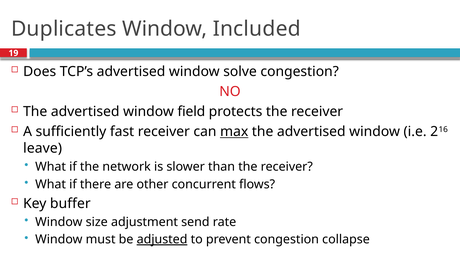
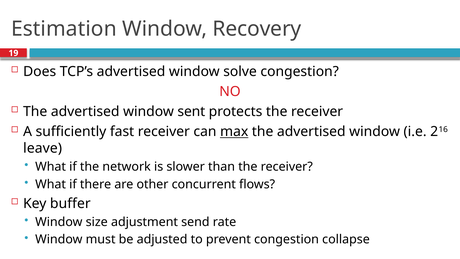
Duplicates: Duplicates -> Estimation
Included: Included -> Recovery
field: field -> sent
adjusted underline: present -> none
